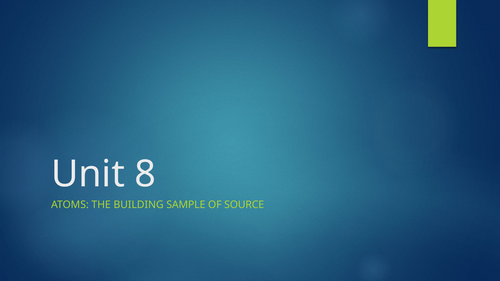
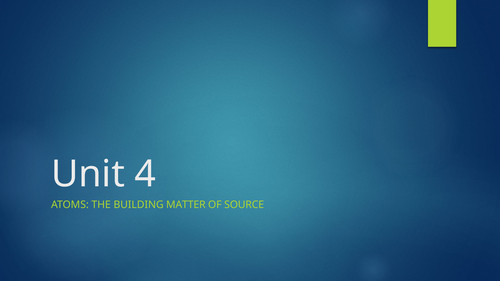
8: 8 -> 4
SAMPLE: SAMPLE -> MATTER
